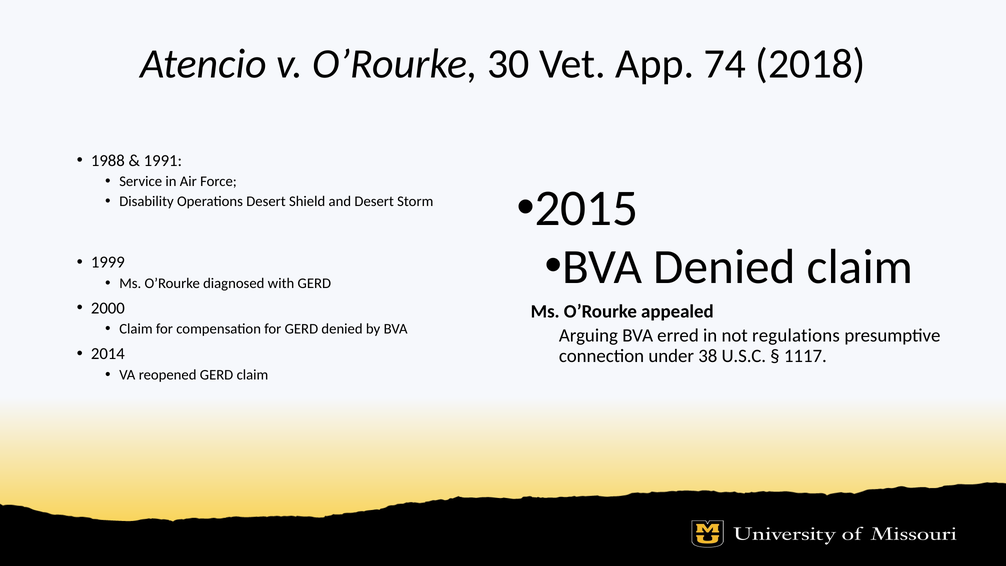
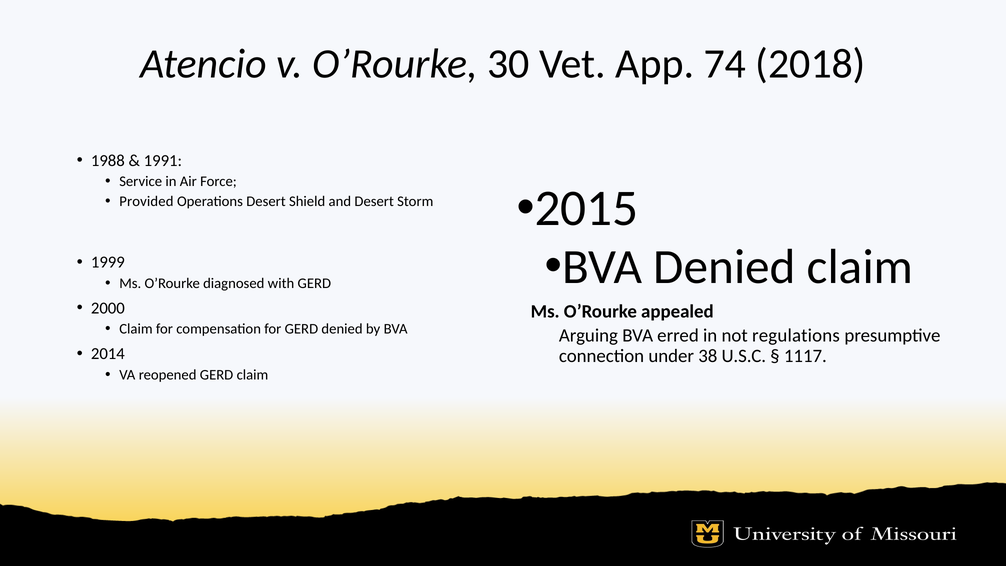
Disability: Disability -> Provided
